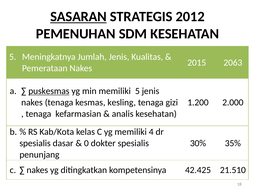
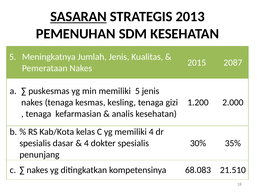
2012: 2012 -> 2013
2063: 2063 -> 2087
puskesmas underline: present -> none
0 at (86, 143): 0 -> 4
42.425: 42.425 -> 68.083
